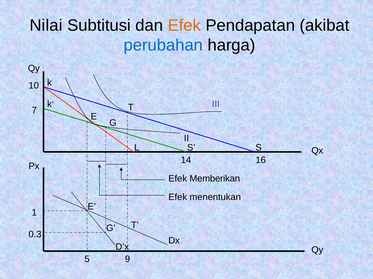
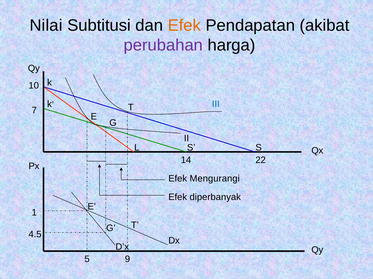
perubahan colour: blue -> purple
III colour: purple -> blue
16: 16 -> 22
Memberikan: Memberikan -> Mengurangi
menentukan: menentukan -> diperbanyak
0.3: 0.3 -> 4.5
